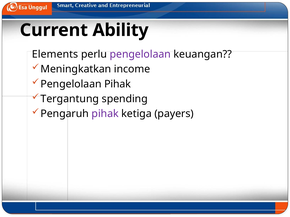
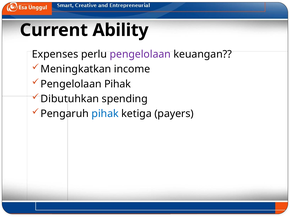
Elements: Elements -> Expenses
Tergantung: Tergantung -> Dibutuhkan
pihak at (105, 114) colour: purple -> blue
